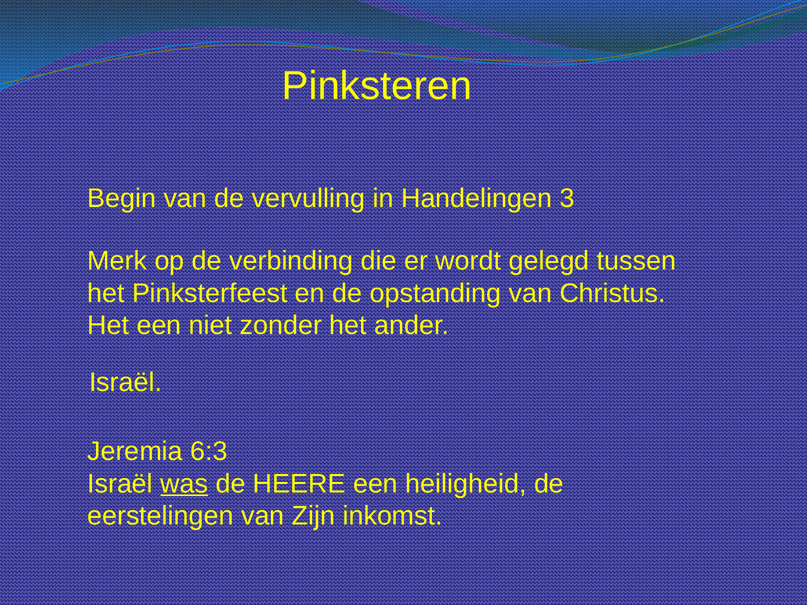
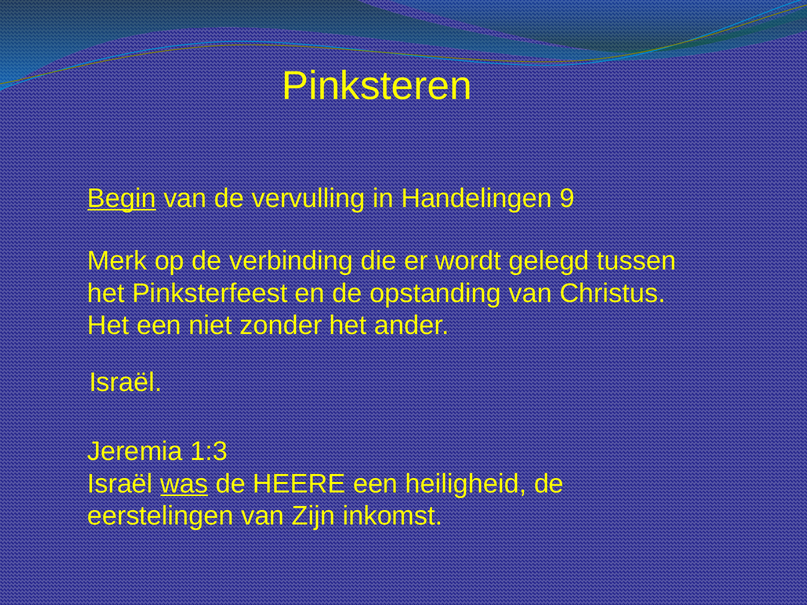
Begin underline: none -> present
3: 3 -> 9
6:3: 6:3 -> 1:3
